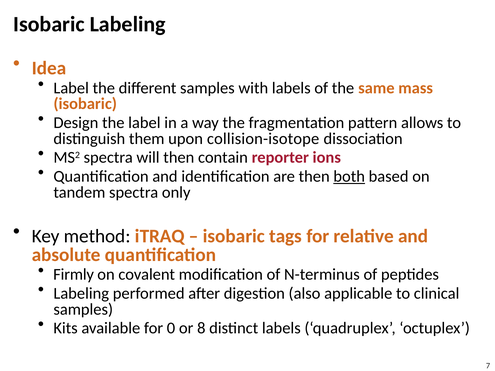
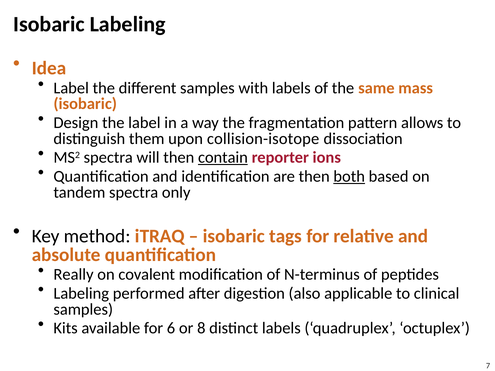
contain underline: none -> present
Firmly: Firmly -> Really
0: 0 -> 6
